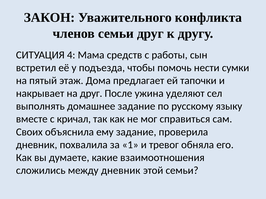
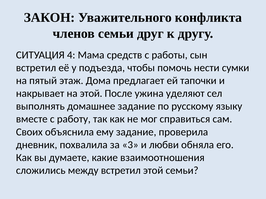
на друг: друг -> этой
кричал: кричал -> работу
1: 1 -> 3
тревог: тревог -> любви
между дневник: дневник -> встретил
